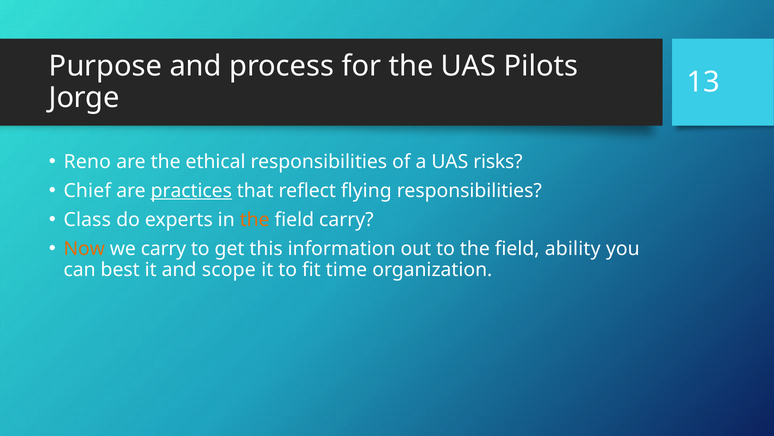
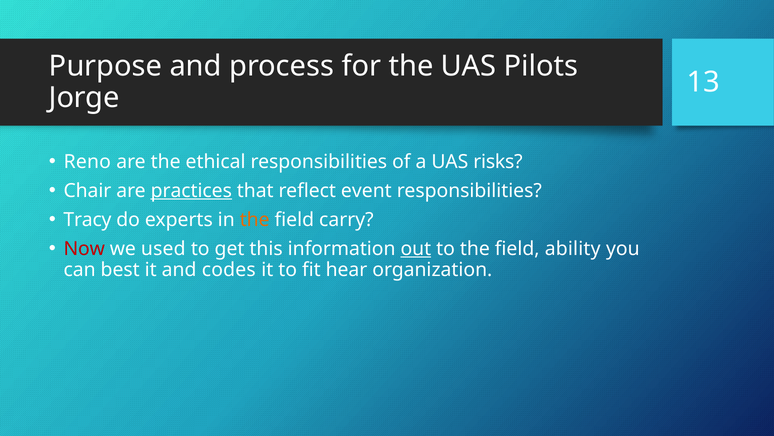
Chief: Chief -> Chair
flying: flying -> event
Class: Class -> Tracy
Now colour: orange -> red
we carry: carry -> used
out underline: none -> present
scope: scope -> codes
time: time -> hear
